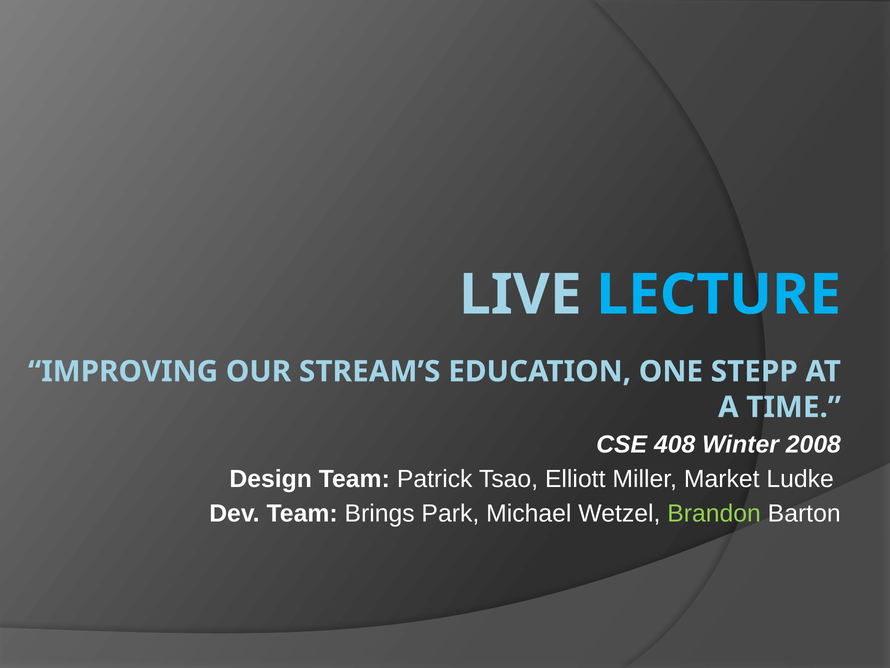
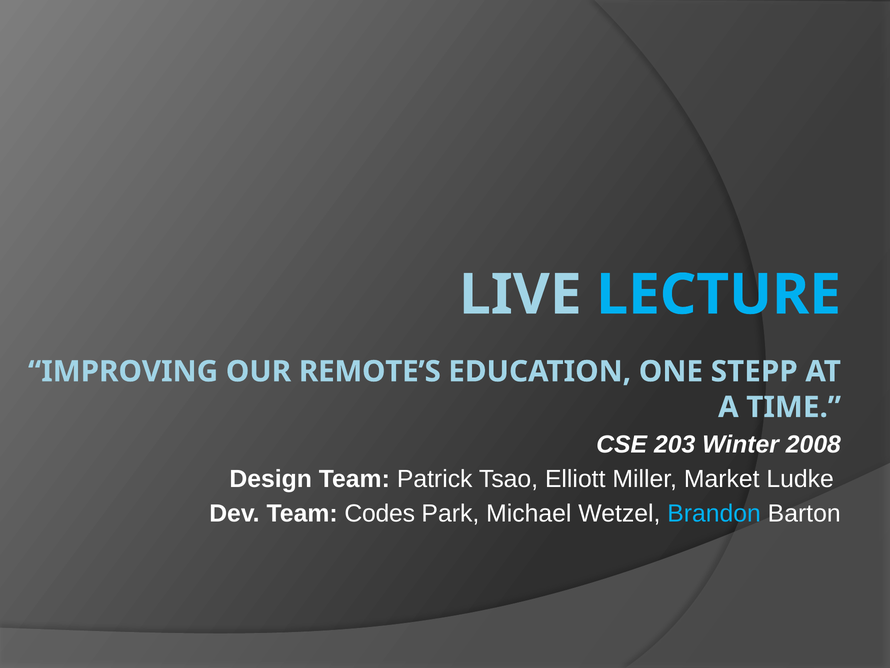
STREAM’S: STREAM’S -> REMOTE’S
408: 408 -> 203
Brings: Brings -> Codes
Brandon colour: light green -> light blue
